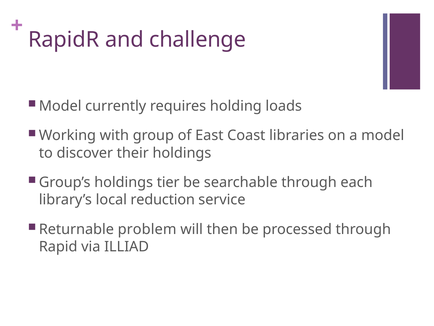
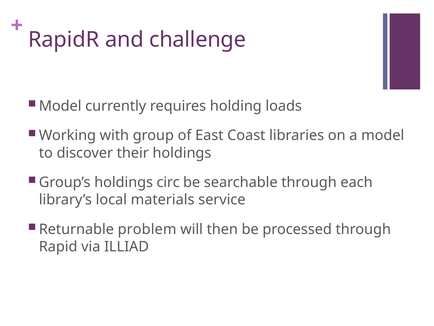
tier: tier -> circ
reduction: reduction -> materials
